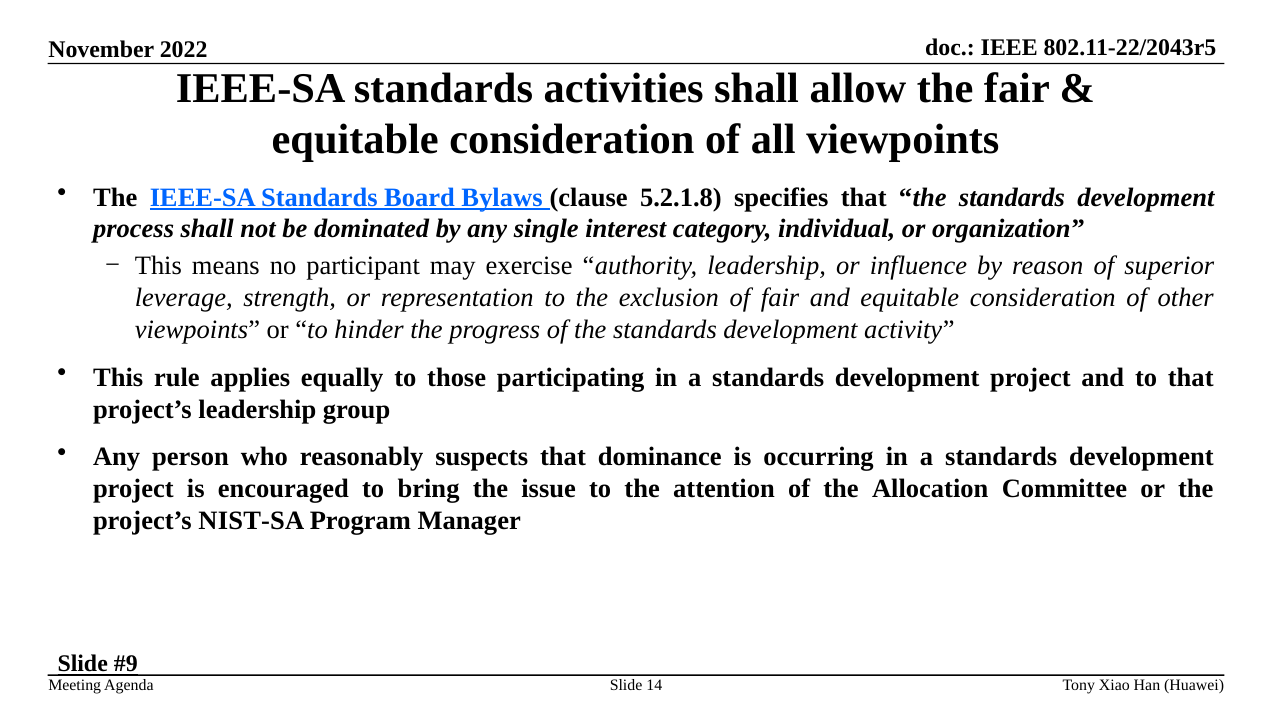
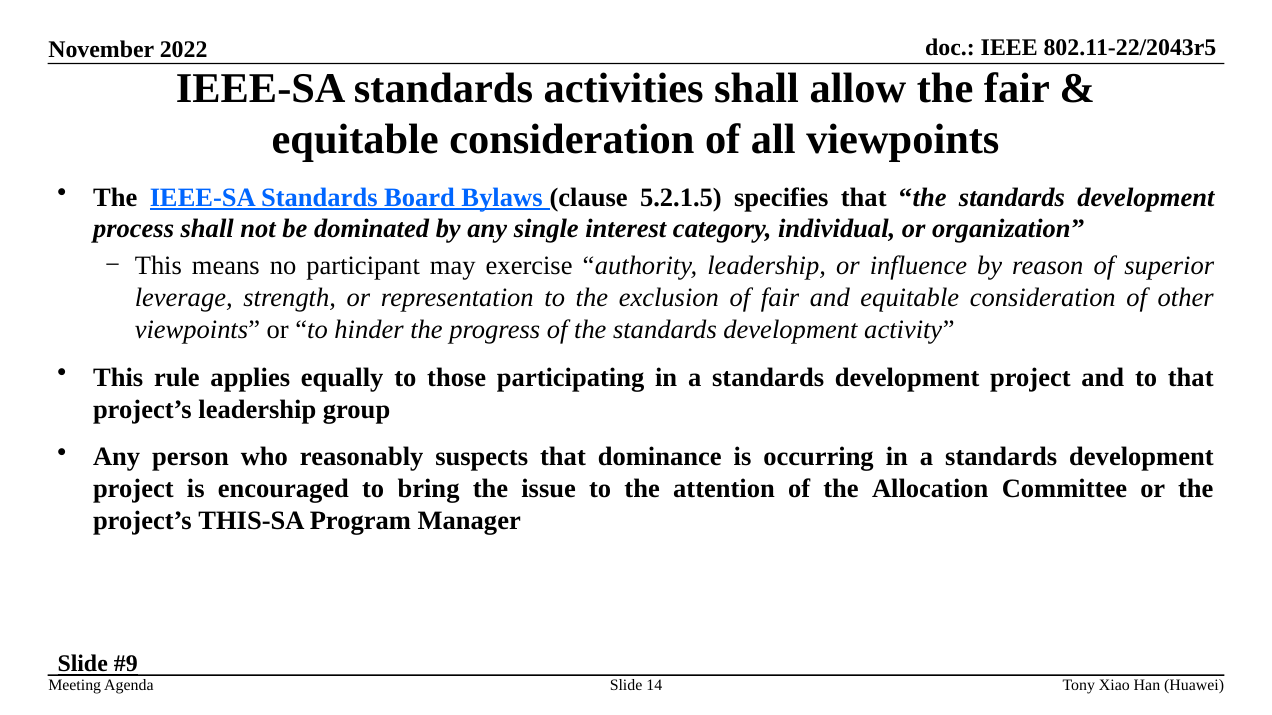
5.2.1.8: 5.2.1.8 -> 5.2.1.5
NIST-SA: NIST-SA -> THIS-SA
